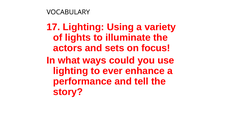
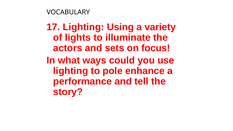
ever: ever -> pole
